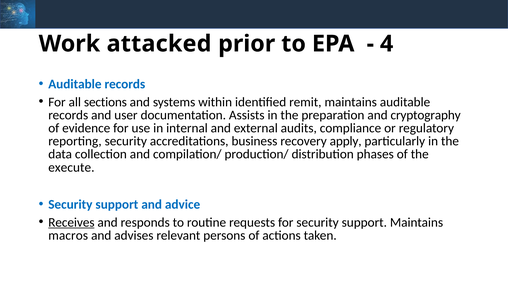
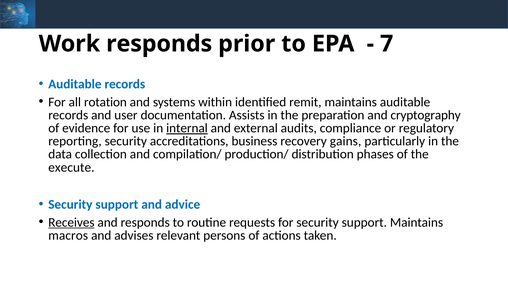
Work attacked: attacked -> responds
4: 4 -> 7
sections: sections -> rotation
internal underline: none -> present
apply: apply -> gains
